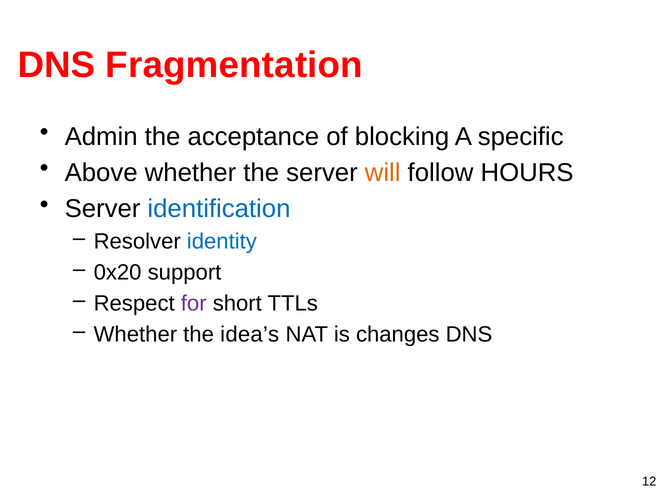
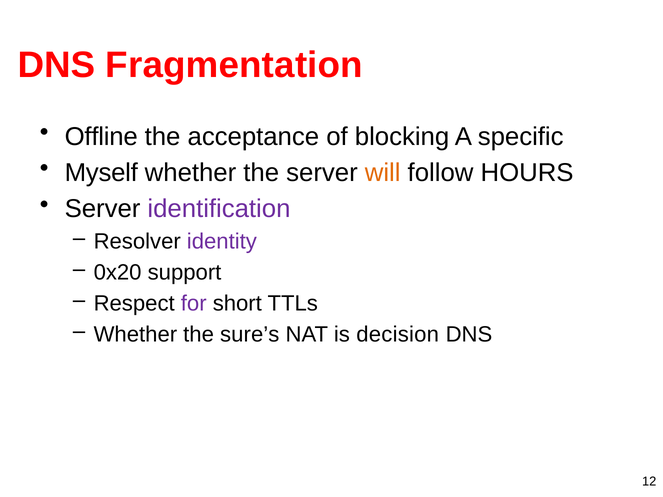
Admin: Admin -> Offline
Above: Above -> Myself
identification colour: blue -> purple
identity colour: blue -> purple
idea’s: idea’s -> sure’s
changes: changes -> decision
